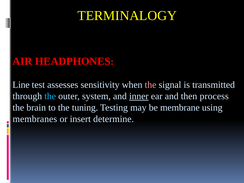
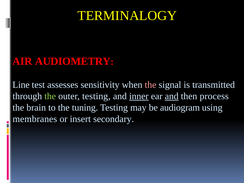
HEADPHONES: HEADPHONES -> AUDIOMETRY
the at (50, 96) colour: light blue -> light green
outer system: system -> testing
and at (172, 96) underline: none -> present
membrane: membrane -> audiogram
determine: determine -> secondary
